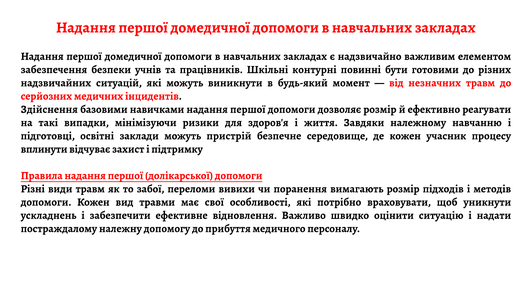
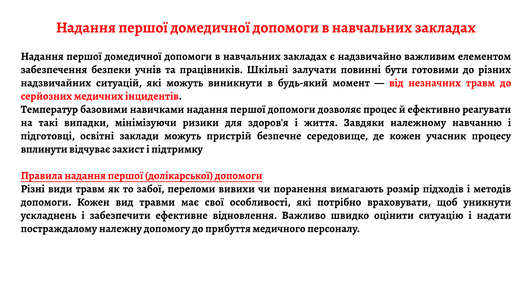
контурні: контурні -> залучати
Здійснення: Здійснення -> Температур
дозволяє розмір: розмір -> процес
